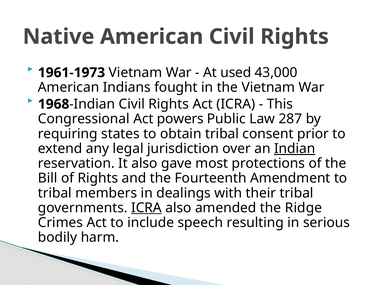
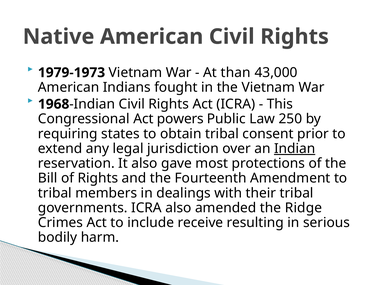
1961-1973: 1961-1973 -> 1979-1973
used: used -> than
287: 287 -> 250
ICRA at (146, 208) underline: present -> none
speech: speech -> receive
